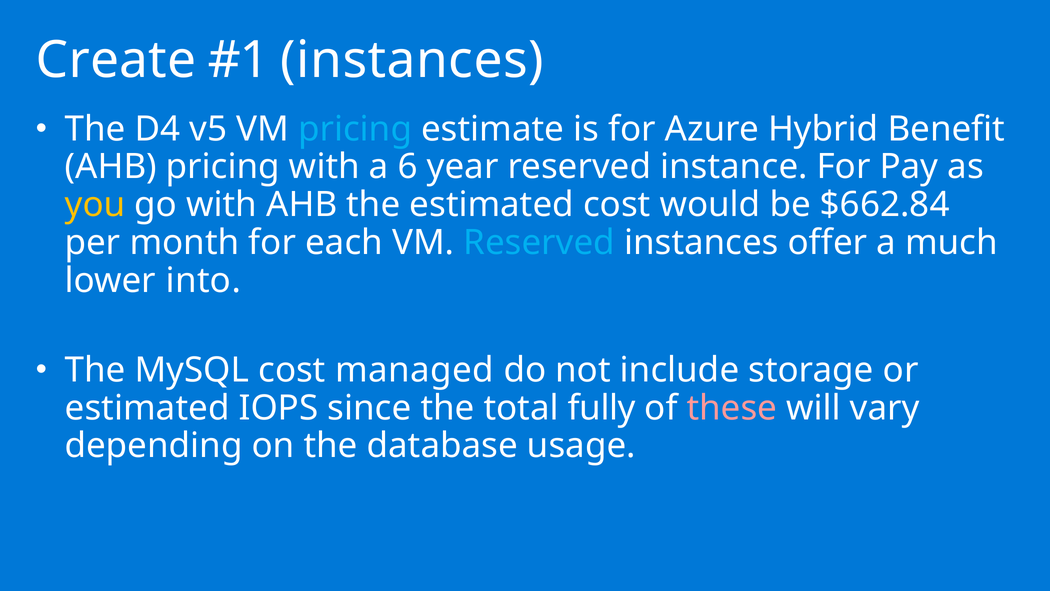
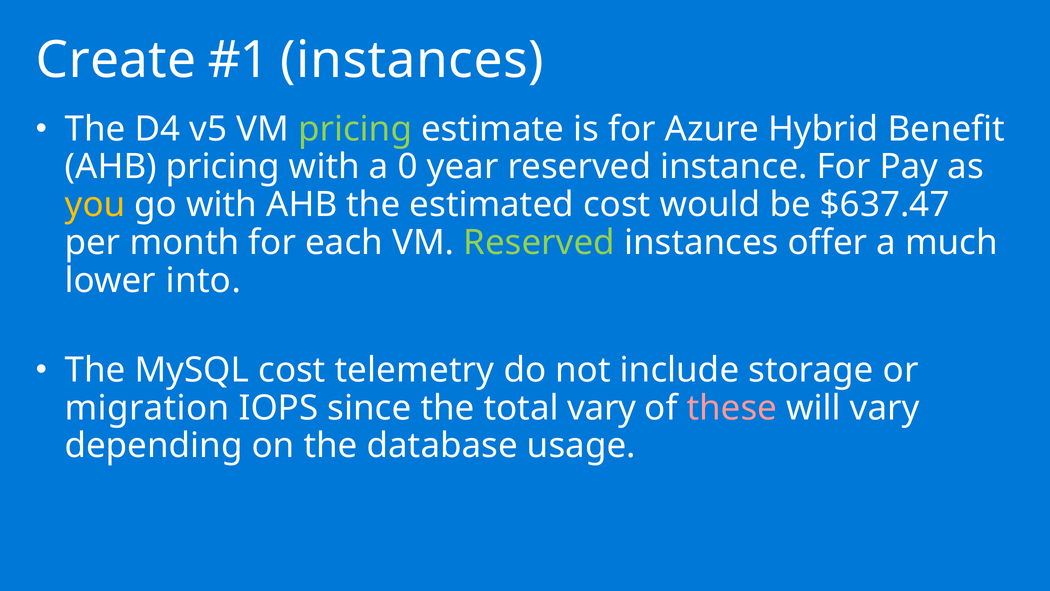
pricing at (355, 129) colour: light blue -> light green
6: 6 -> 0
$662.84: $662.84 -> $637.47
Reserved at (539, 242) colour: light blue -> light green
managed: managed -> telemetry
estimated at (147, 408): estimated -> migration
total fully: fully -> vary
